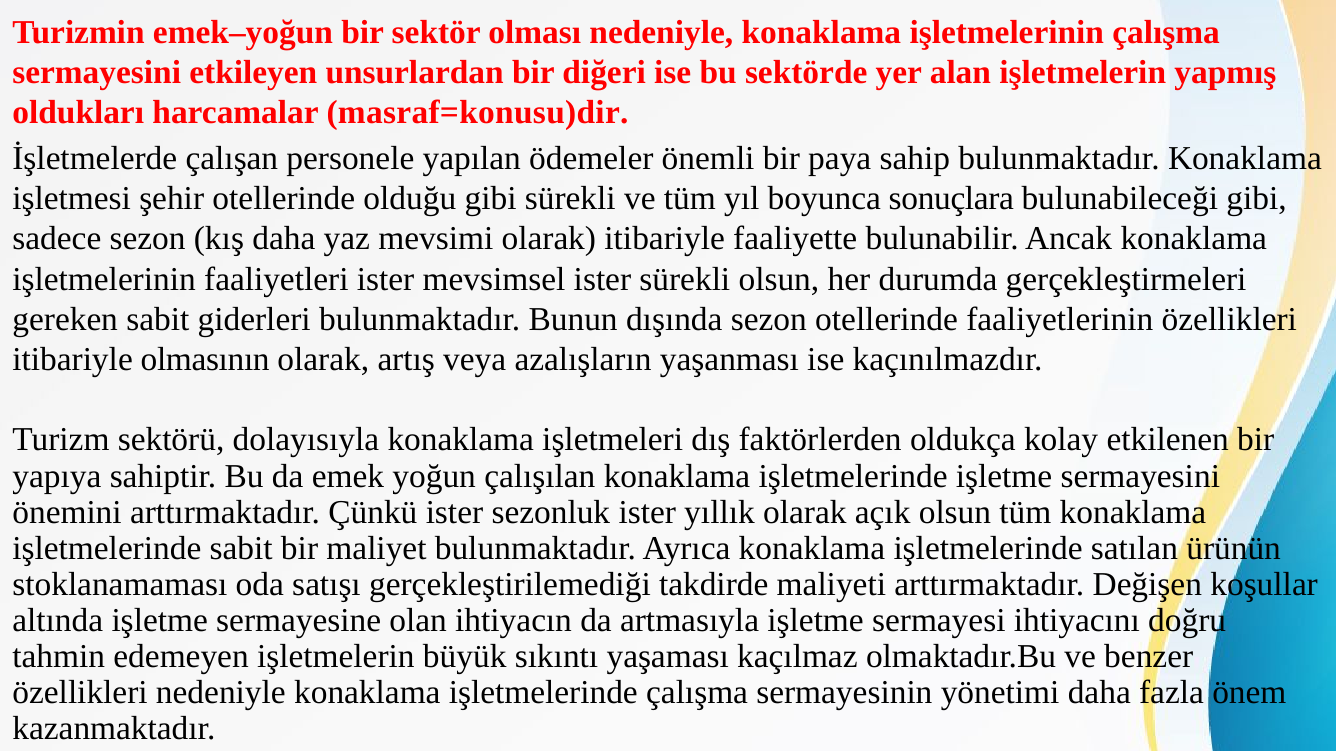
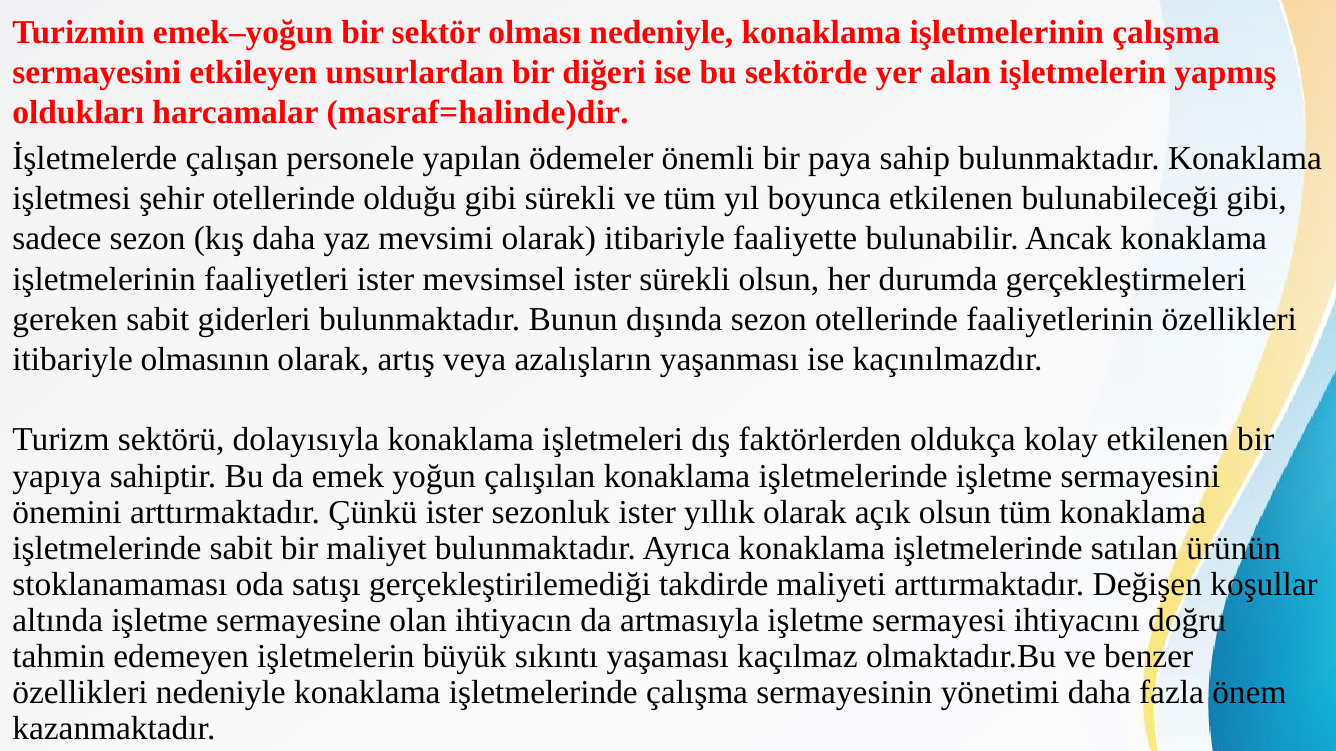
masraf=konusu)dir: masraf=konusu)dir -> masraf=halinde)dir
boyunca sonuçlara: sonuçlara -> etkilenen
